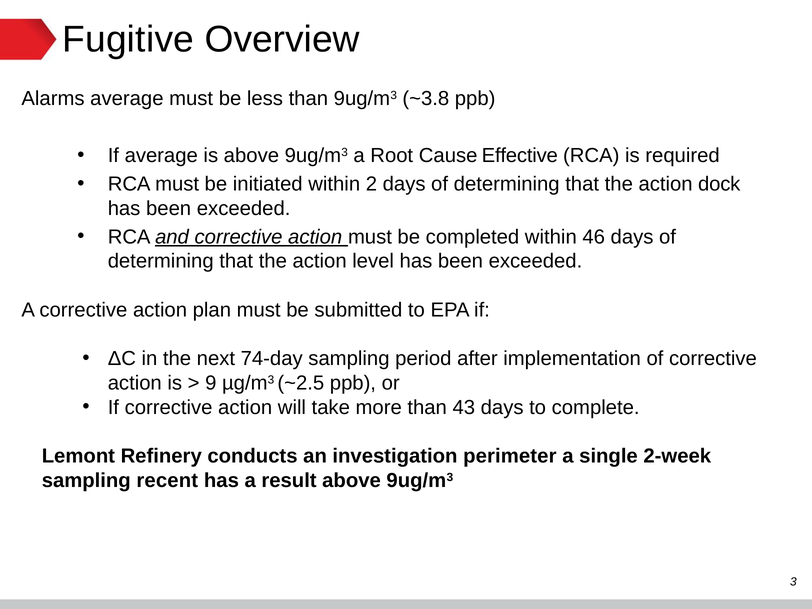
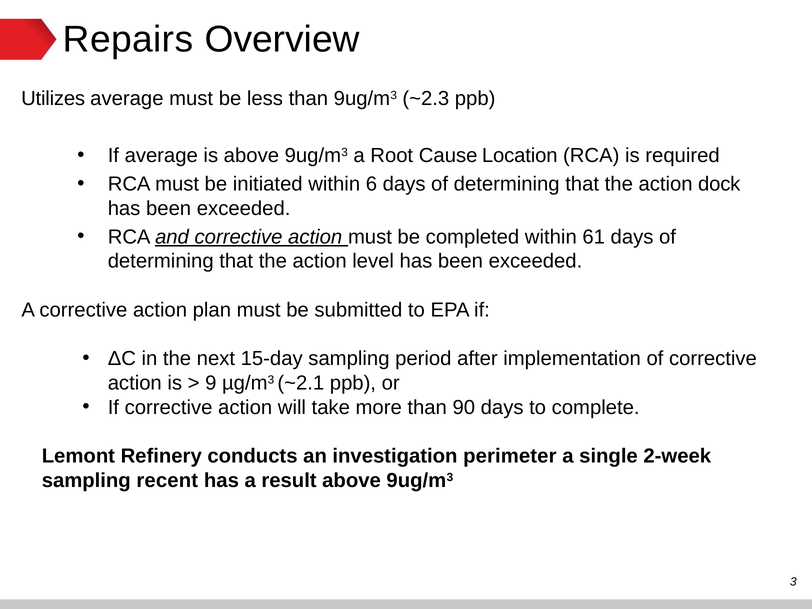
Fugitive: Fugitive -> Repairs
Alarms: Alarms -> Utilizes
~3.8: ~3.8 -> ~2.3
Effective: Effective -> Location
2: 2 -> 6
46: 46 -> 61
74-day: 74-day -> 15-day
~2.5: ~2.5 -> ~2.1
43: 43 -> 90
